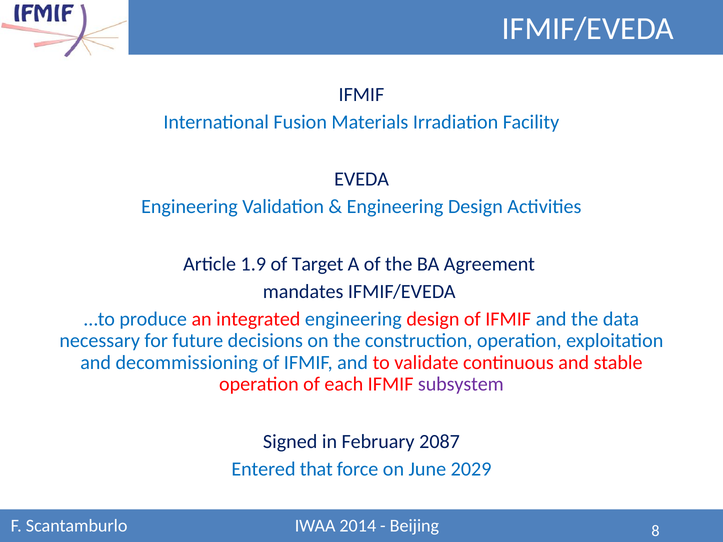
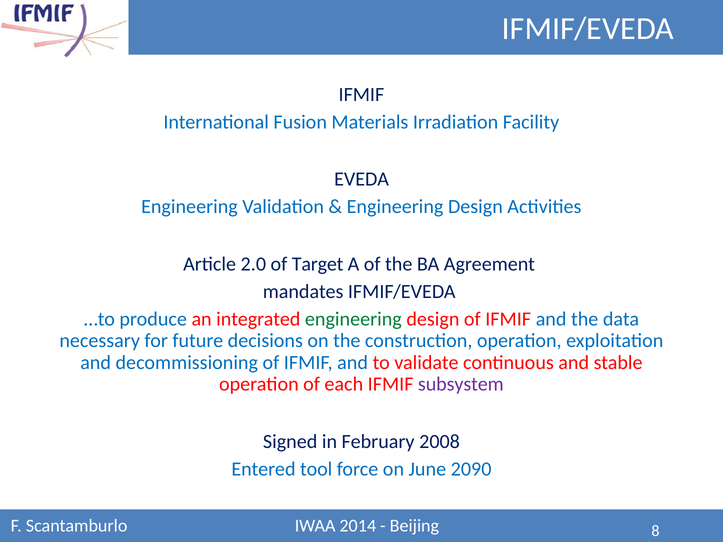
1.9: 1.9 -> 2.0
engineering at (353, 319) colour: blue -> green
2087: 2087 -> 2008
that: that -> tool
2029: 2029 -> 2090
